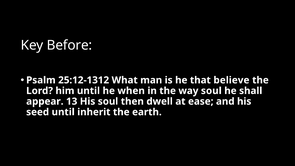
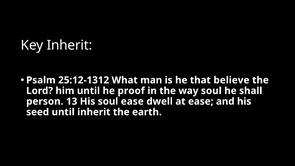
Key Before: Before -> Inherit
when: when -> proof
appear: appear -> person
soul then: then -> ease
